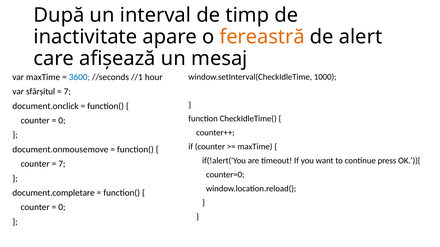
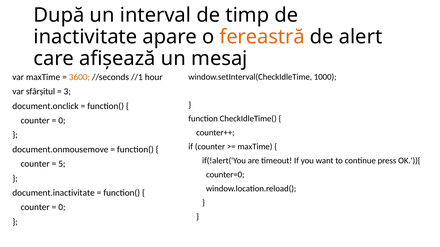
3600 colour: blue -> orange
7 at (67, 92): 7 -> 3
7 at (62, 164): 7 -> 5
document.completare: document.completare -> document.inactivitate
